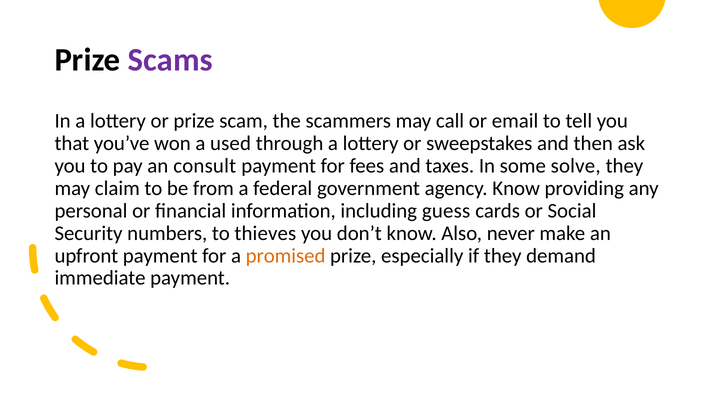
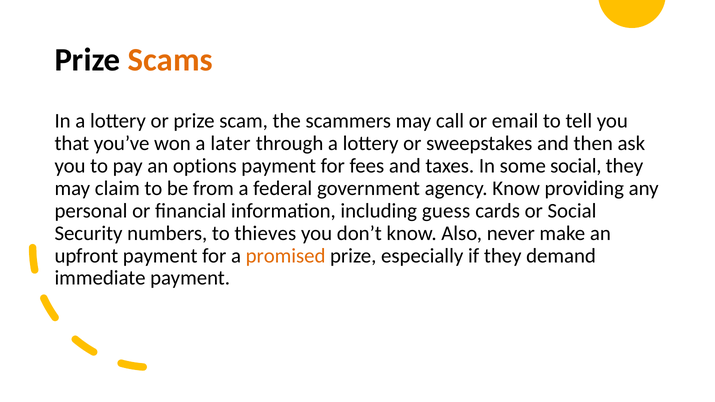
Scams colour: purple -> orange
used: used -> later
consult: consult -> options
some solve: solve -> social
